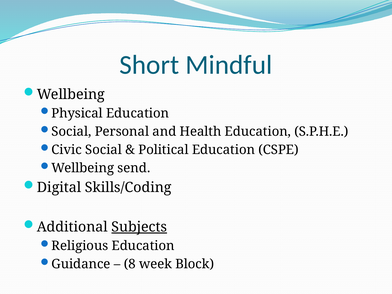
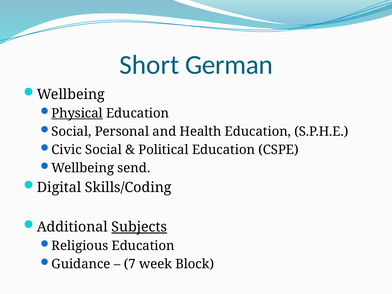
Mindful: Mindful -> German
Physical underline: none -> present
8: 8 -> 7
